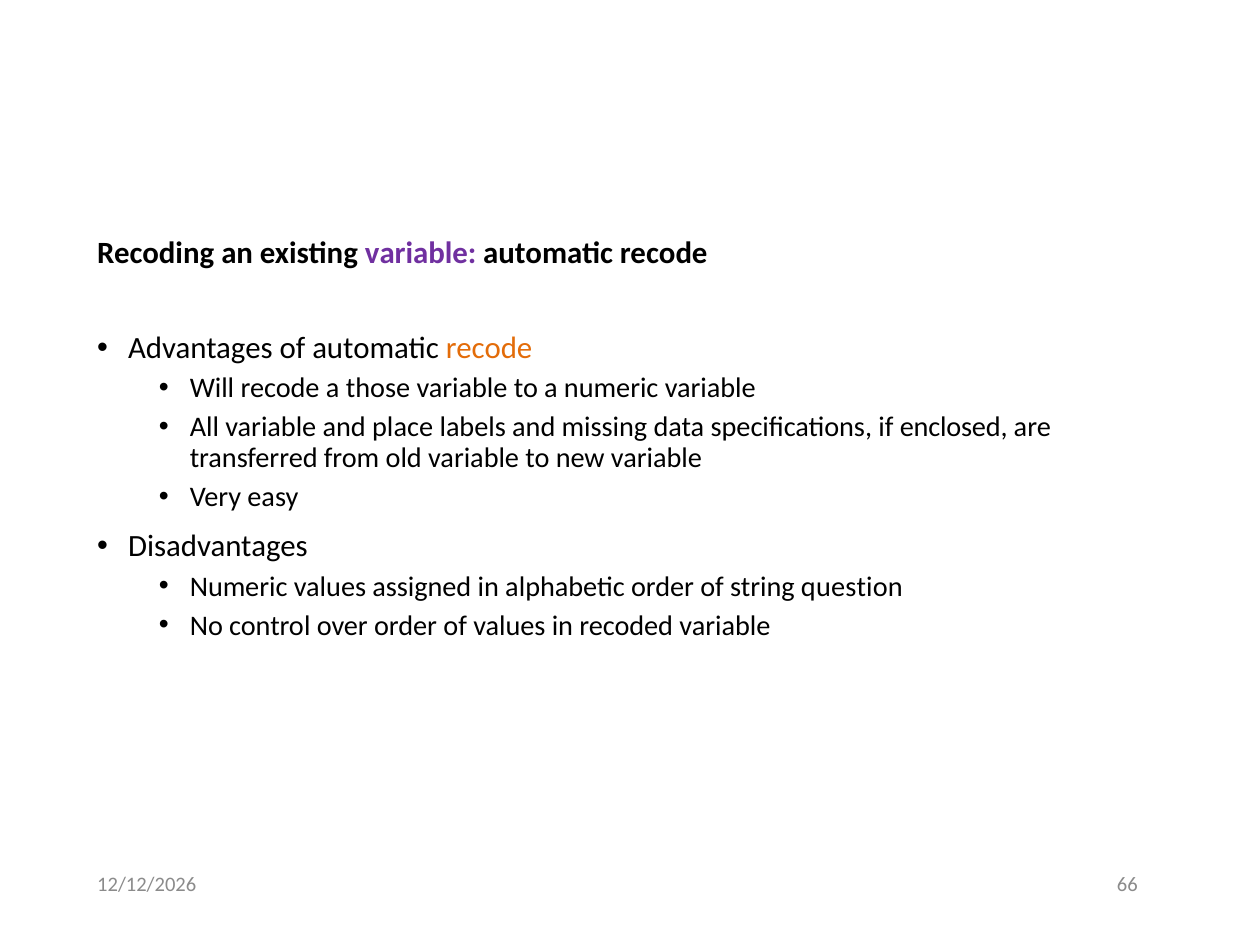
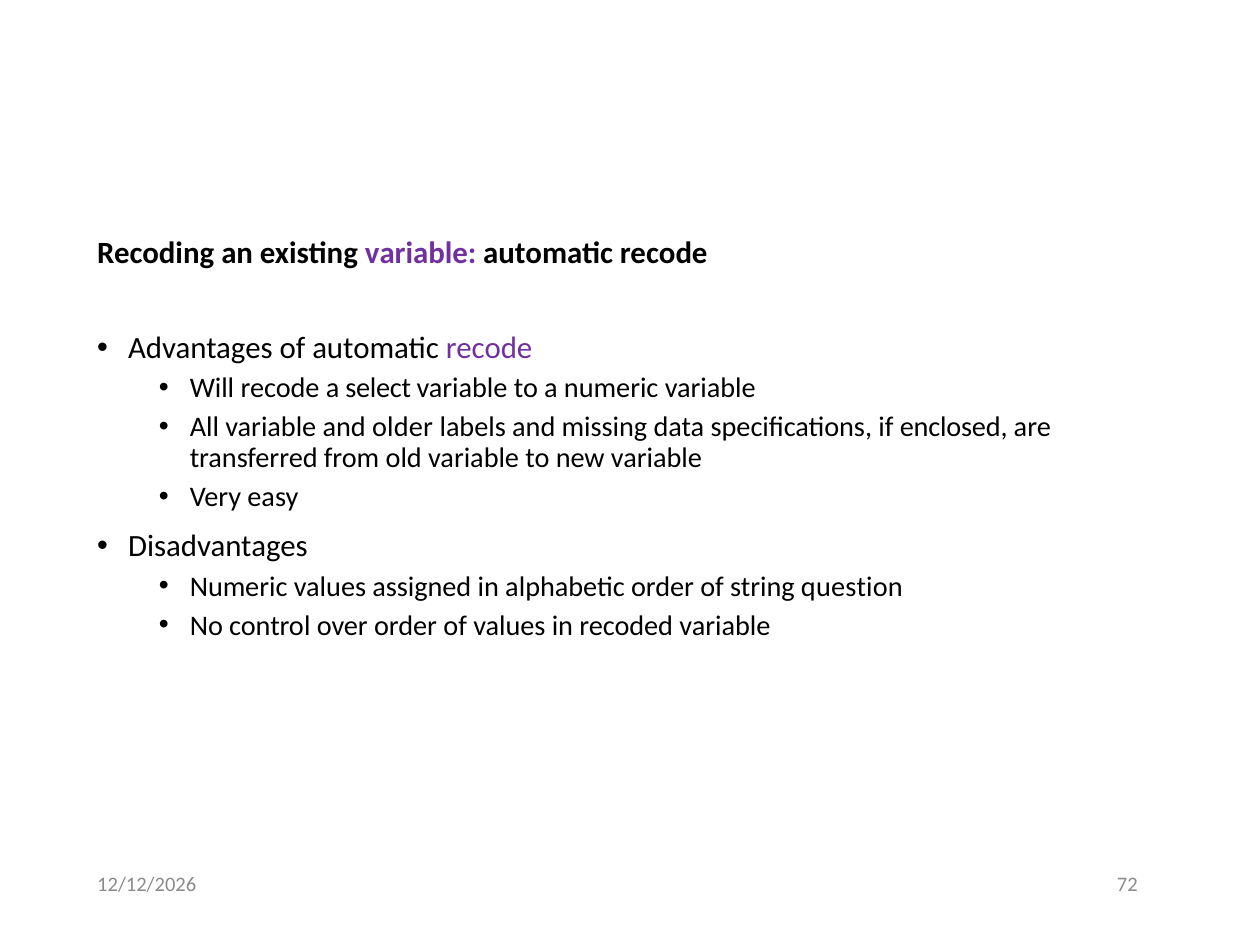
recode at (489, 348) colour: orange -> purple
those: those -> select
place: place -> older
66: 66 -> 72
